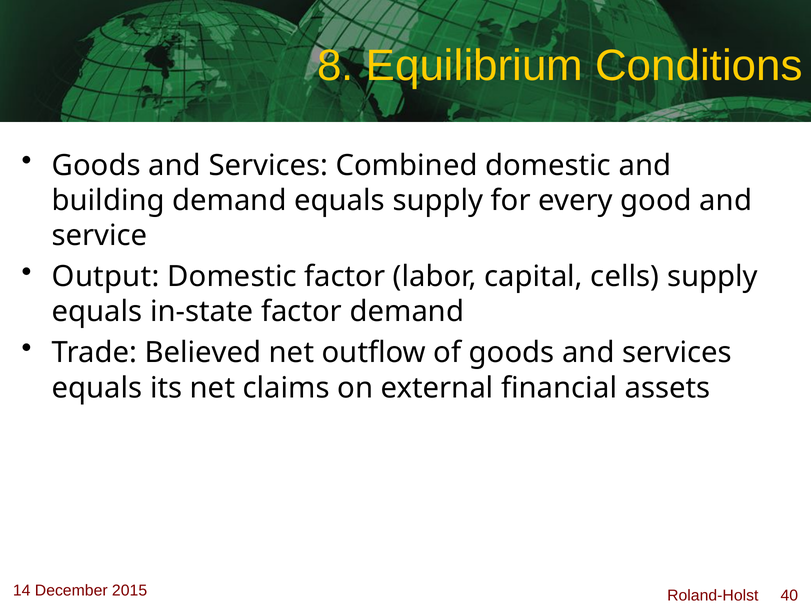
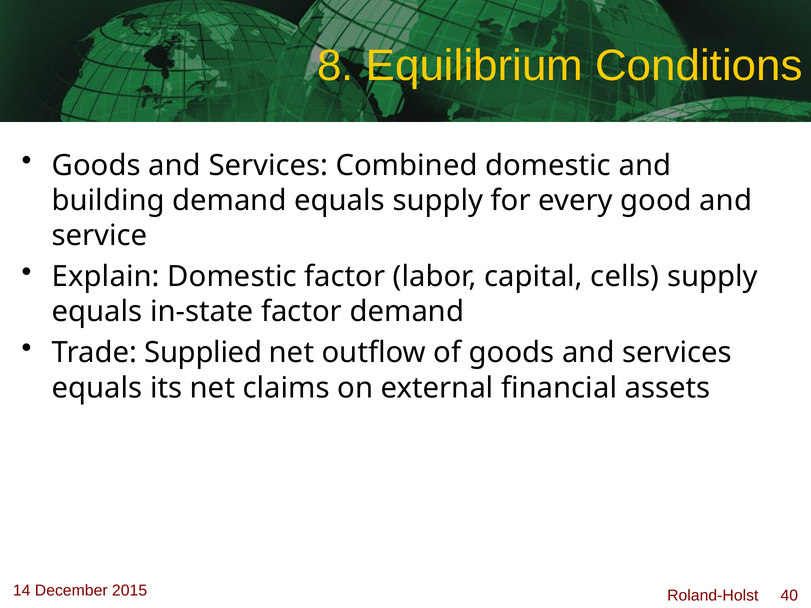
Output: Output -> Explain
Believed: Believed -> Supplied
